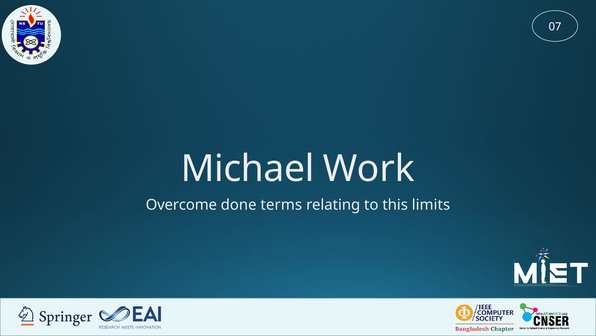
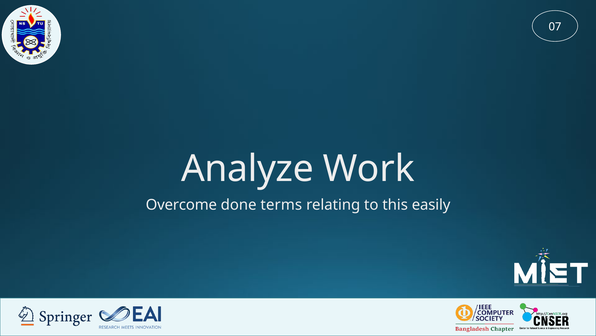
Michael: Michael -> Analyze
limits: limits -> easily
